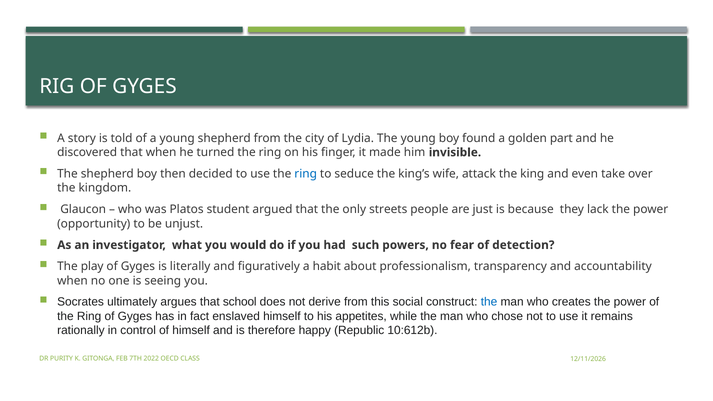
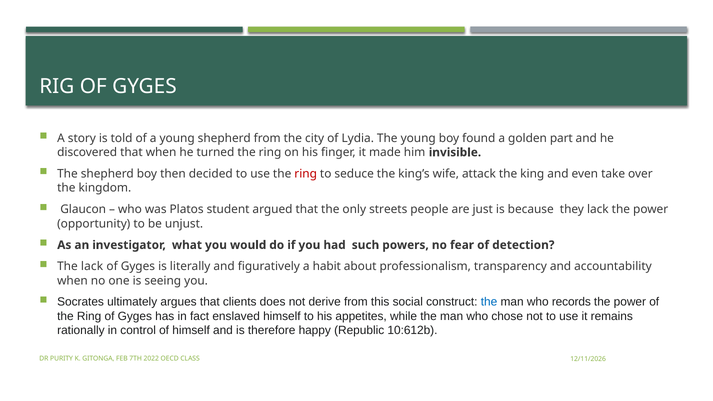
ring at (306, 174) colour: blue -> red
The play: play -> lack
school: school -> clients
creates: creates -> records
